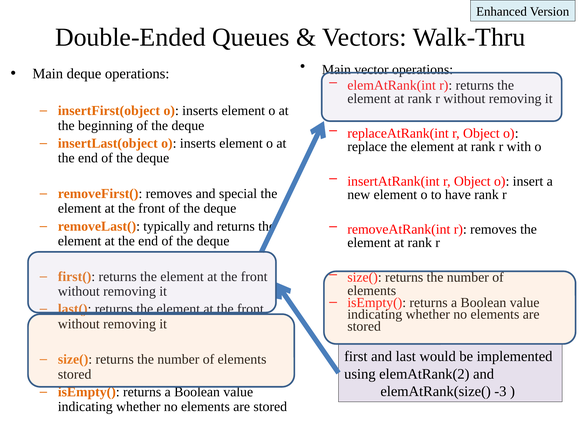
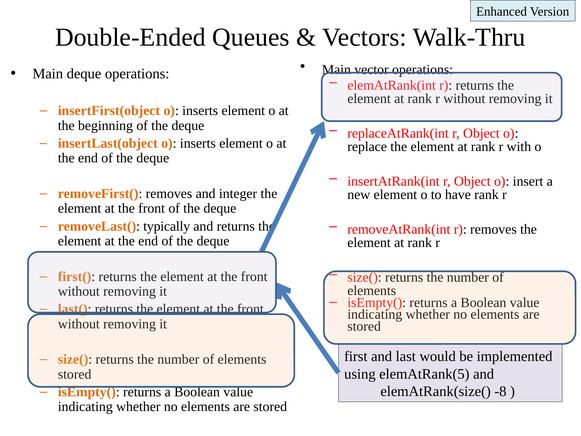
special: special -> integer
elemAtRank(2: elemAtRank(2 -> elemAtRank(5
-3: -3 -> -8
